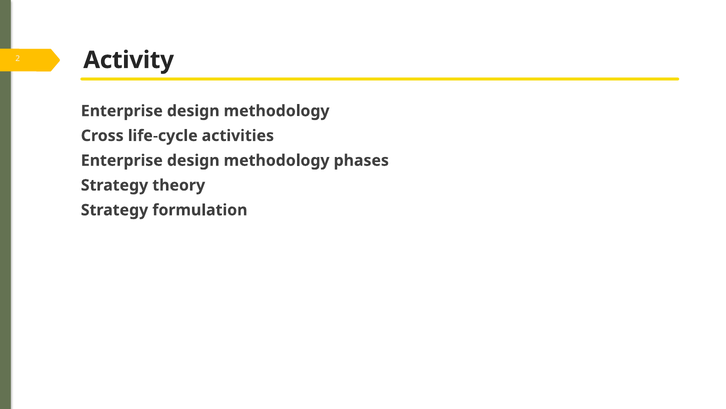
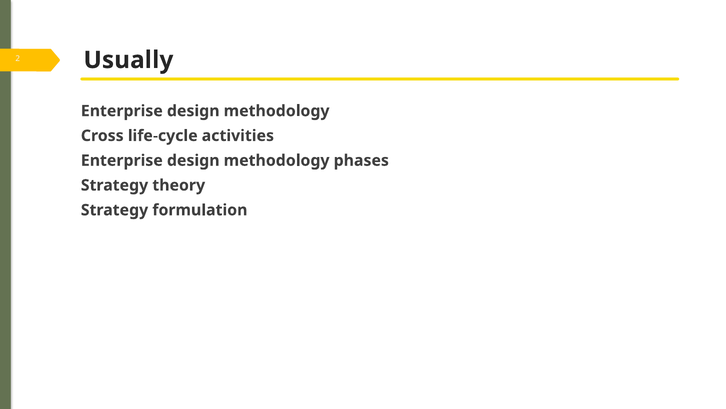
Activity: Activity -> Usually
